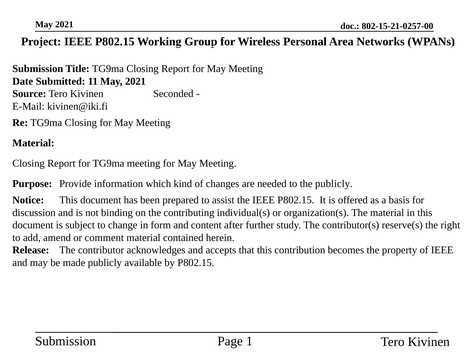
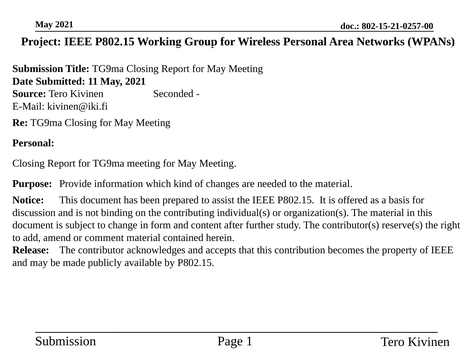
Material at (33, 143): Material -> Personal
to the publicly: publicly -> material
